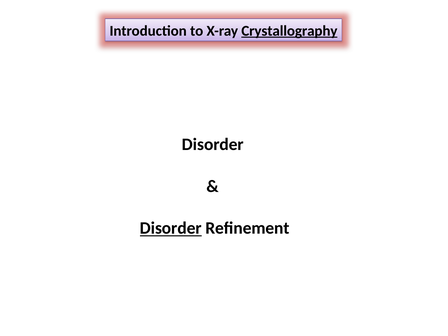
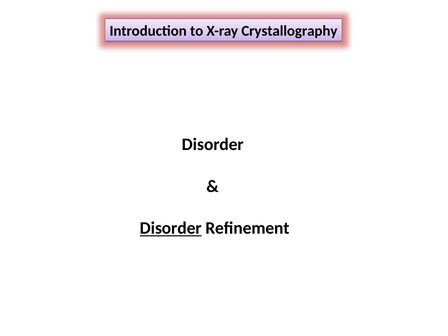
Crystallography underline: present -> none
